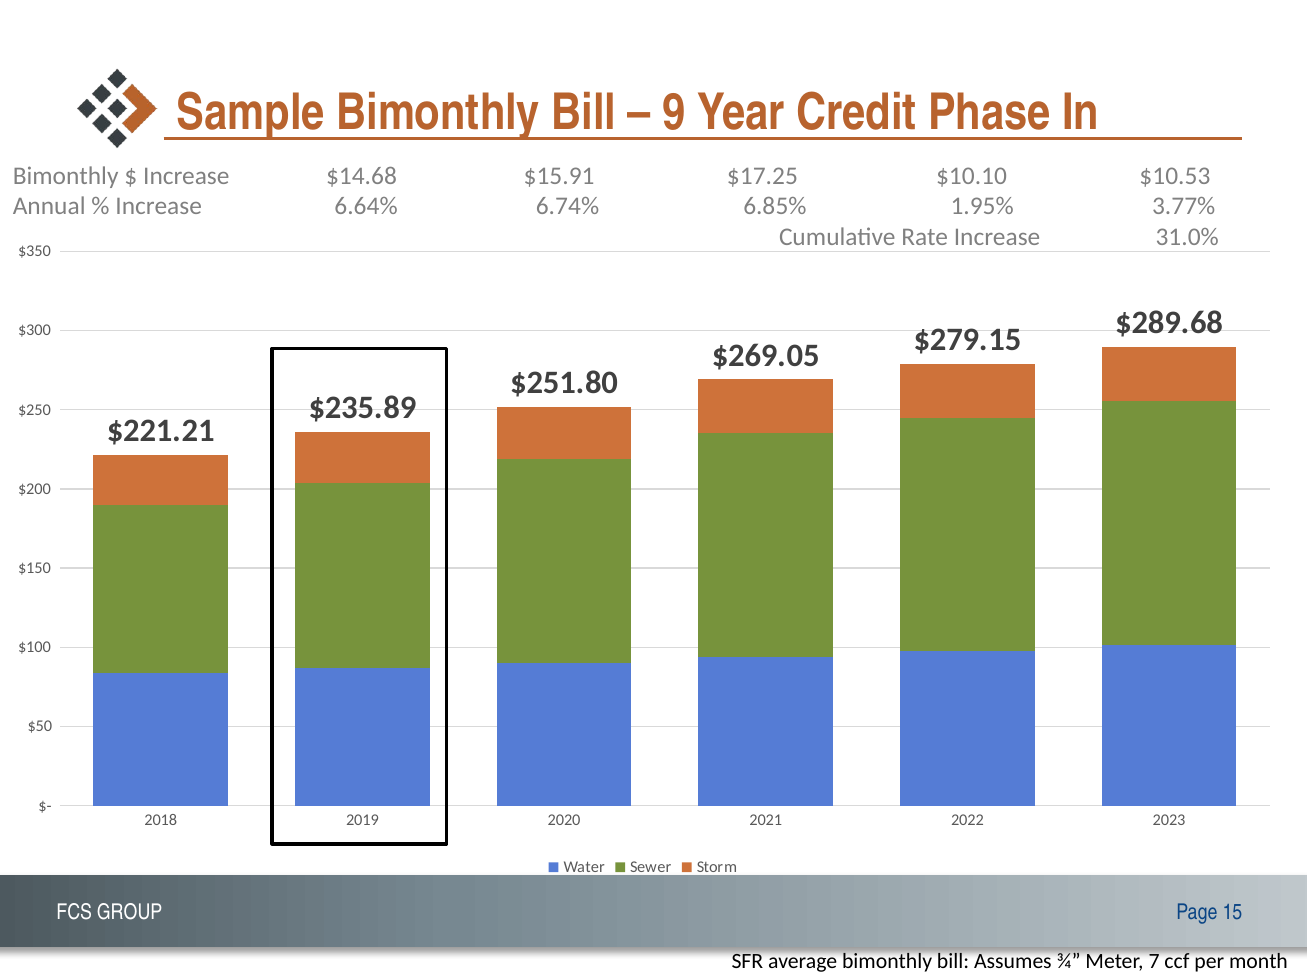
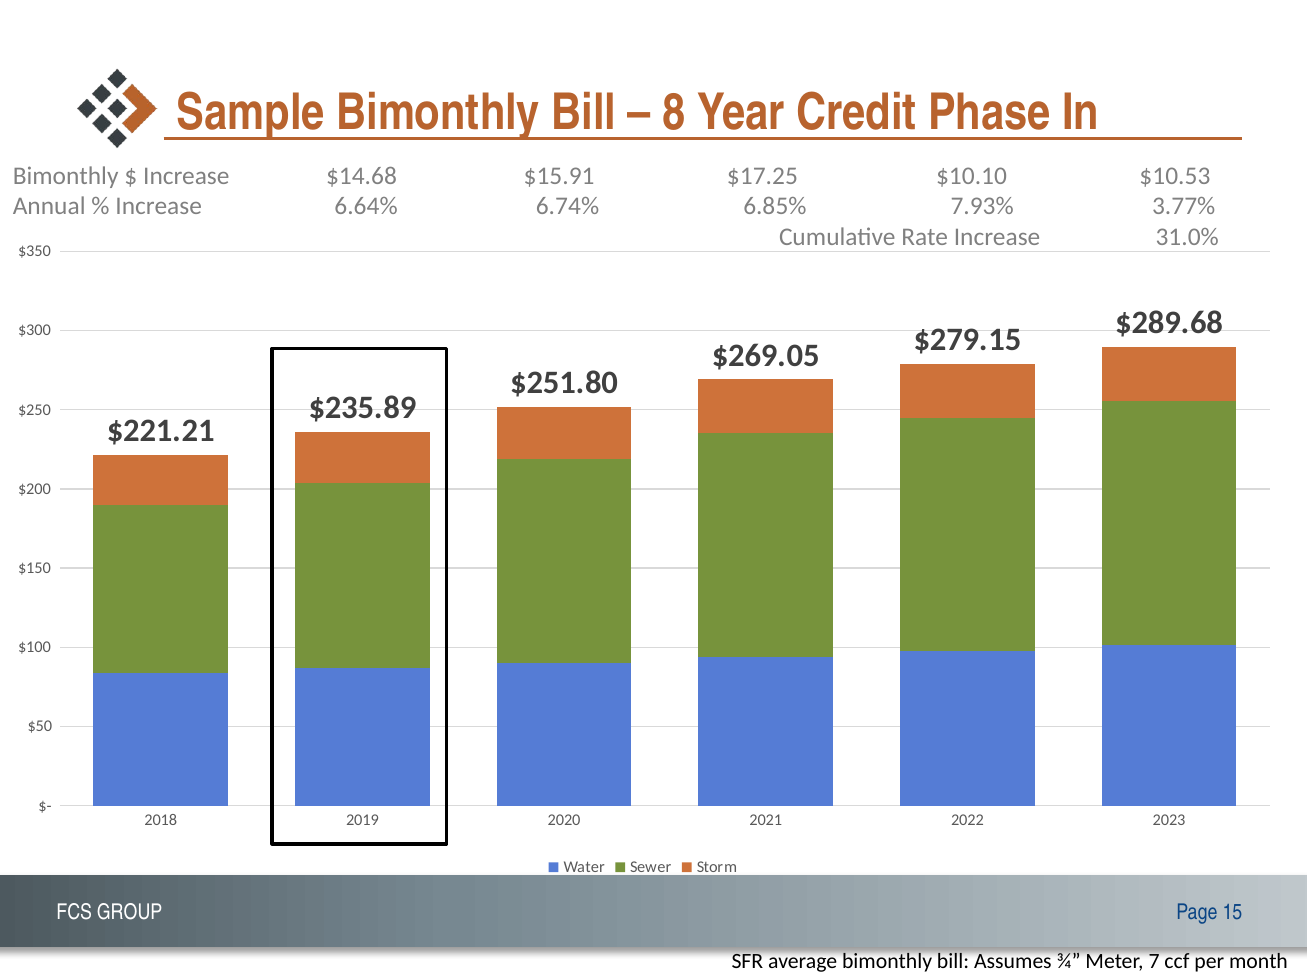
9: 9 -> 8
1.95%: 1.95% -> 7.93%
